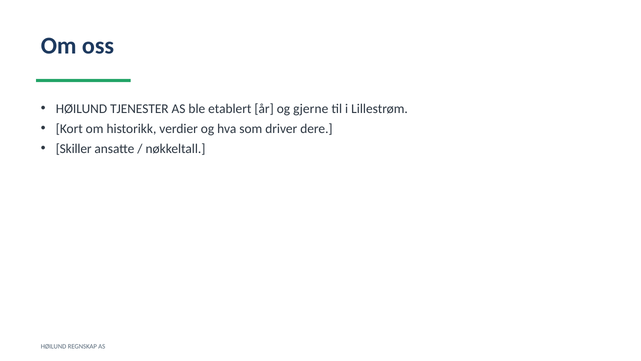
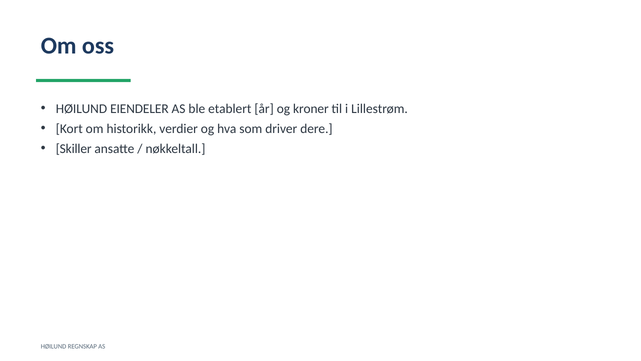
TJENESTER: TJENESTER -> EIENDELER
gjerne: gjerne -> kroner
